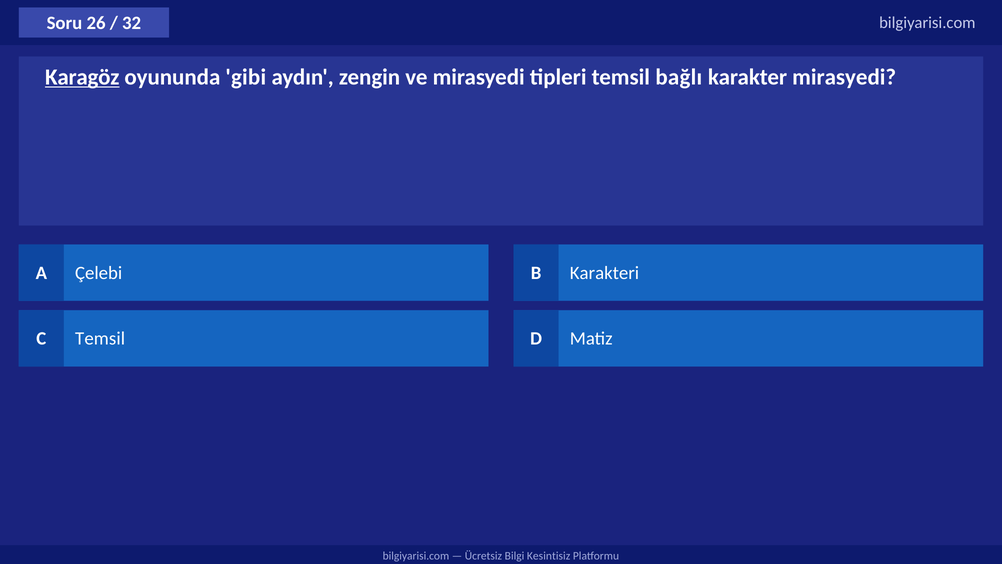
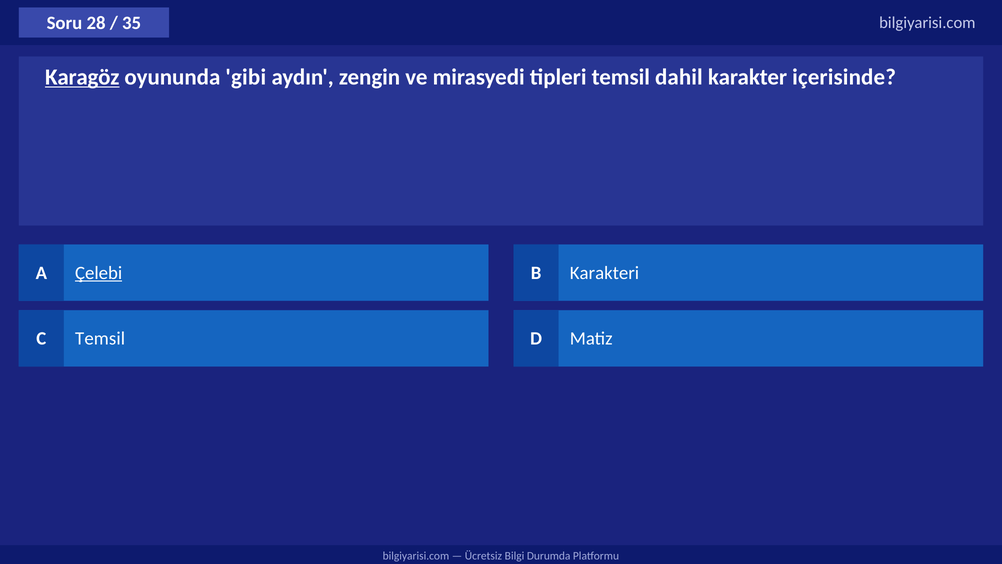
26: 26 -> 28
32: 32 -> 35
bağlı: bağlı -> dahil
karakter mirasyedi: mirasyedi -> içerisinde
Çelebi underline: none -> present
Kesintisiz: Kesintisiz -> Durumda
